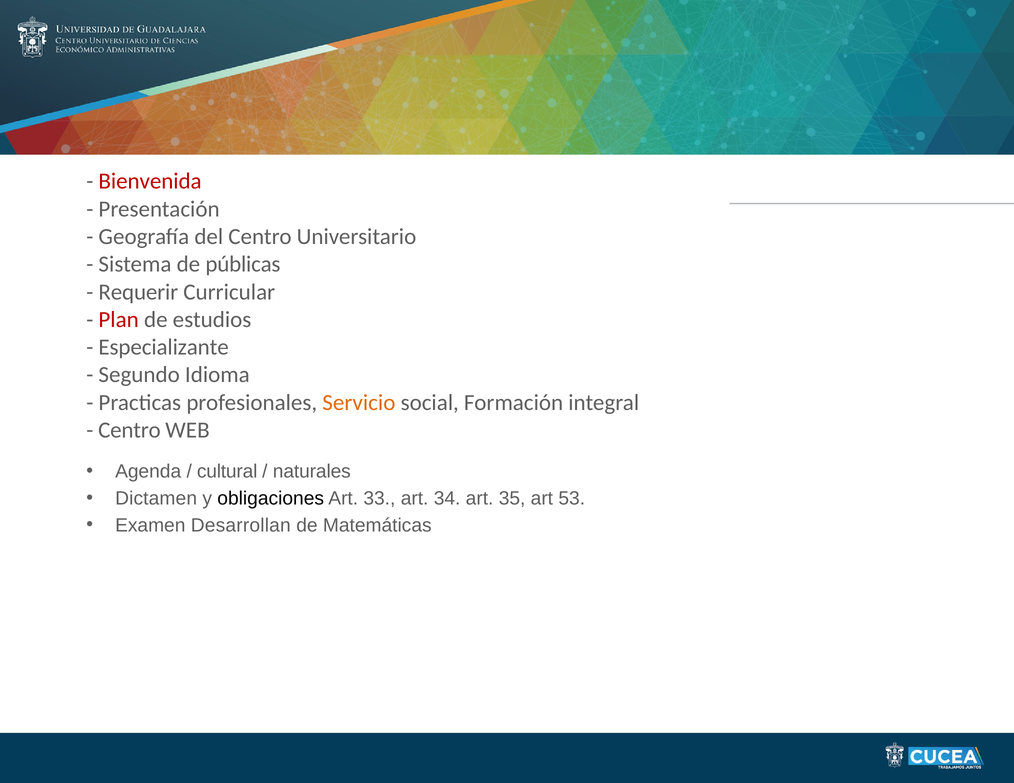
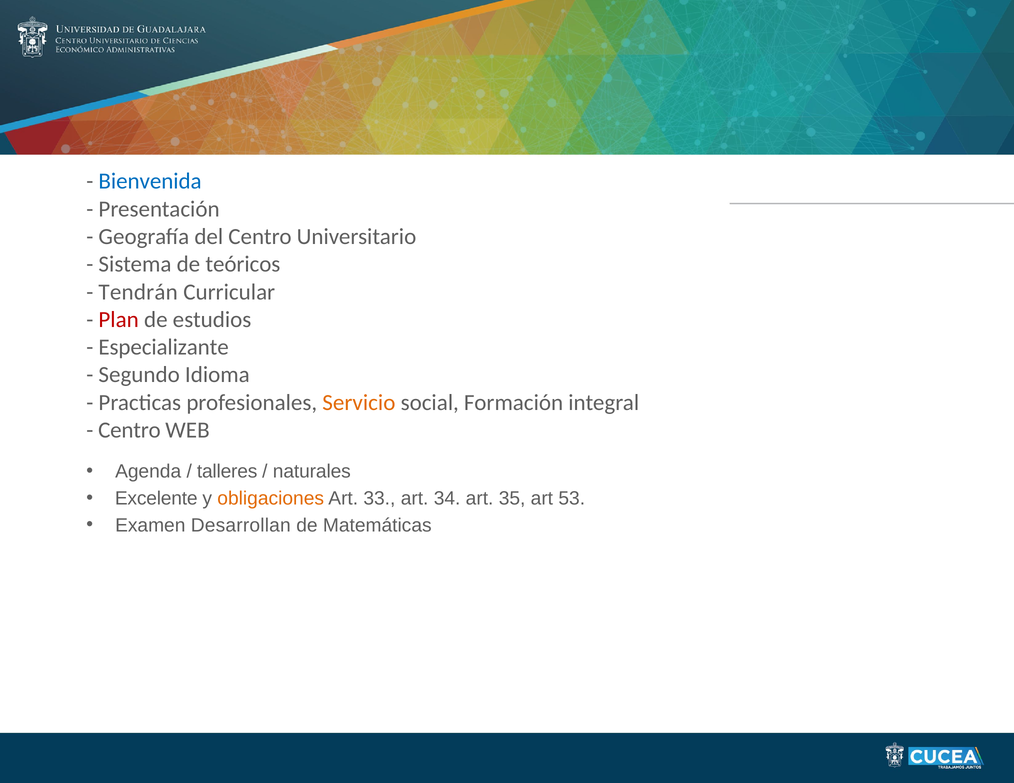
Bienvenida colour: red -> blue
públicas: públicas -> teóricos
Requerir: Requerir -> Tendrán
cultural: cultural -> talleres
Dictamen: Dictamen -> Excelente
obligaciones colour: black -> orange
